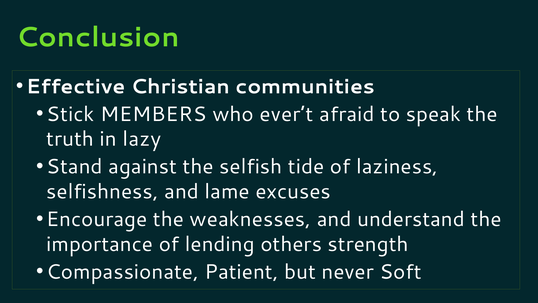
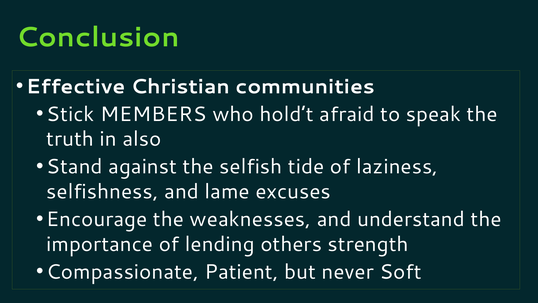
ever’t: ever’t -> hold’t
lazy: lazy -> also
